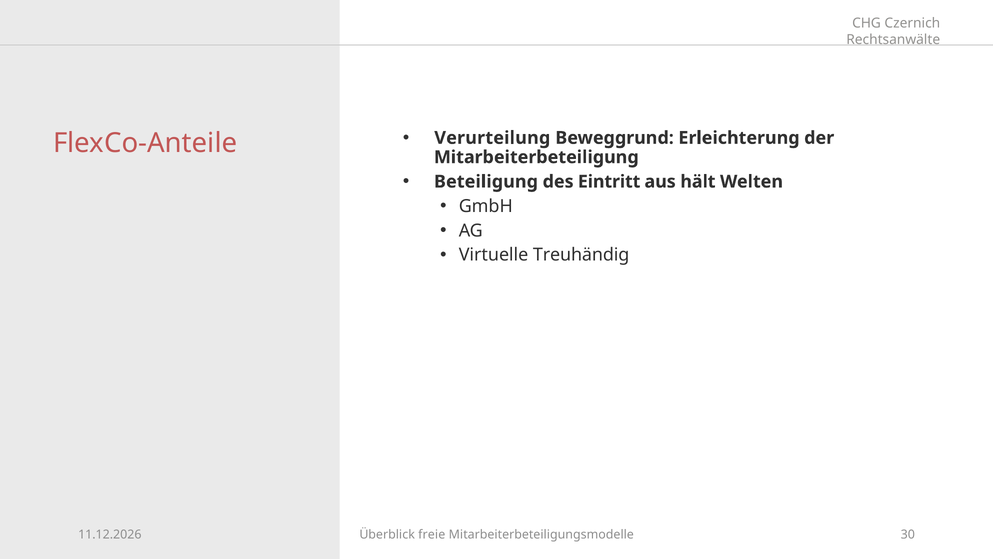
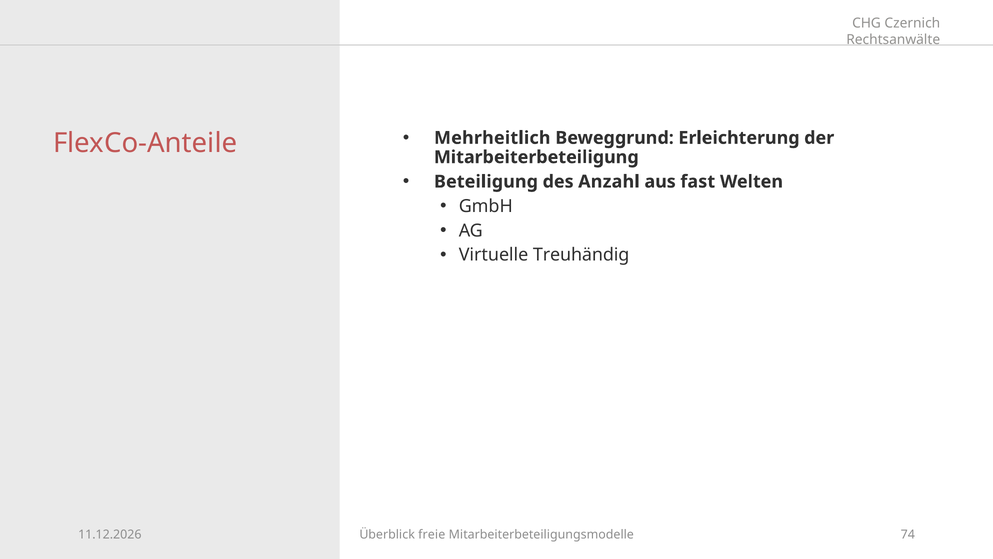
Verurteilung: Verurteilung -> Mehrheitlich
Eintritt: Eintritt -> Anzahl
hält: hält -> fast
30: 30 -> 74
